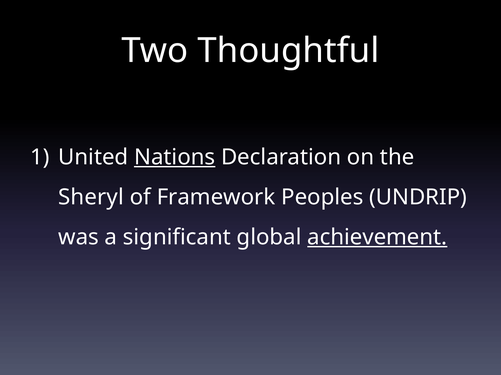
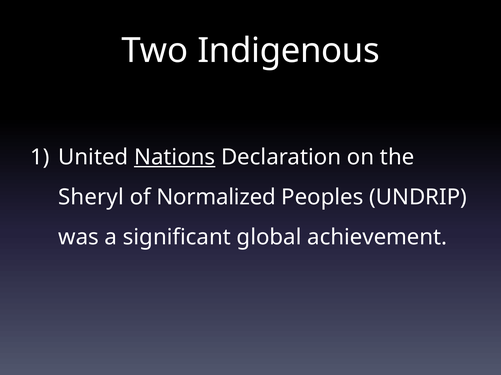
Thoughtful: Thoughtful -> Indigenous
Framework: Framework -> Normalized
achievement underline: present -> none
